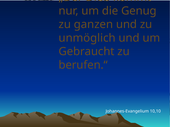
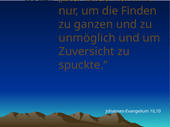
Genug: Genug -> Finden
Gebraucht: Gebraucht -> Zuversicht
berufen.“: berufen.“ -> spuckte.“
